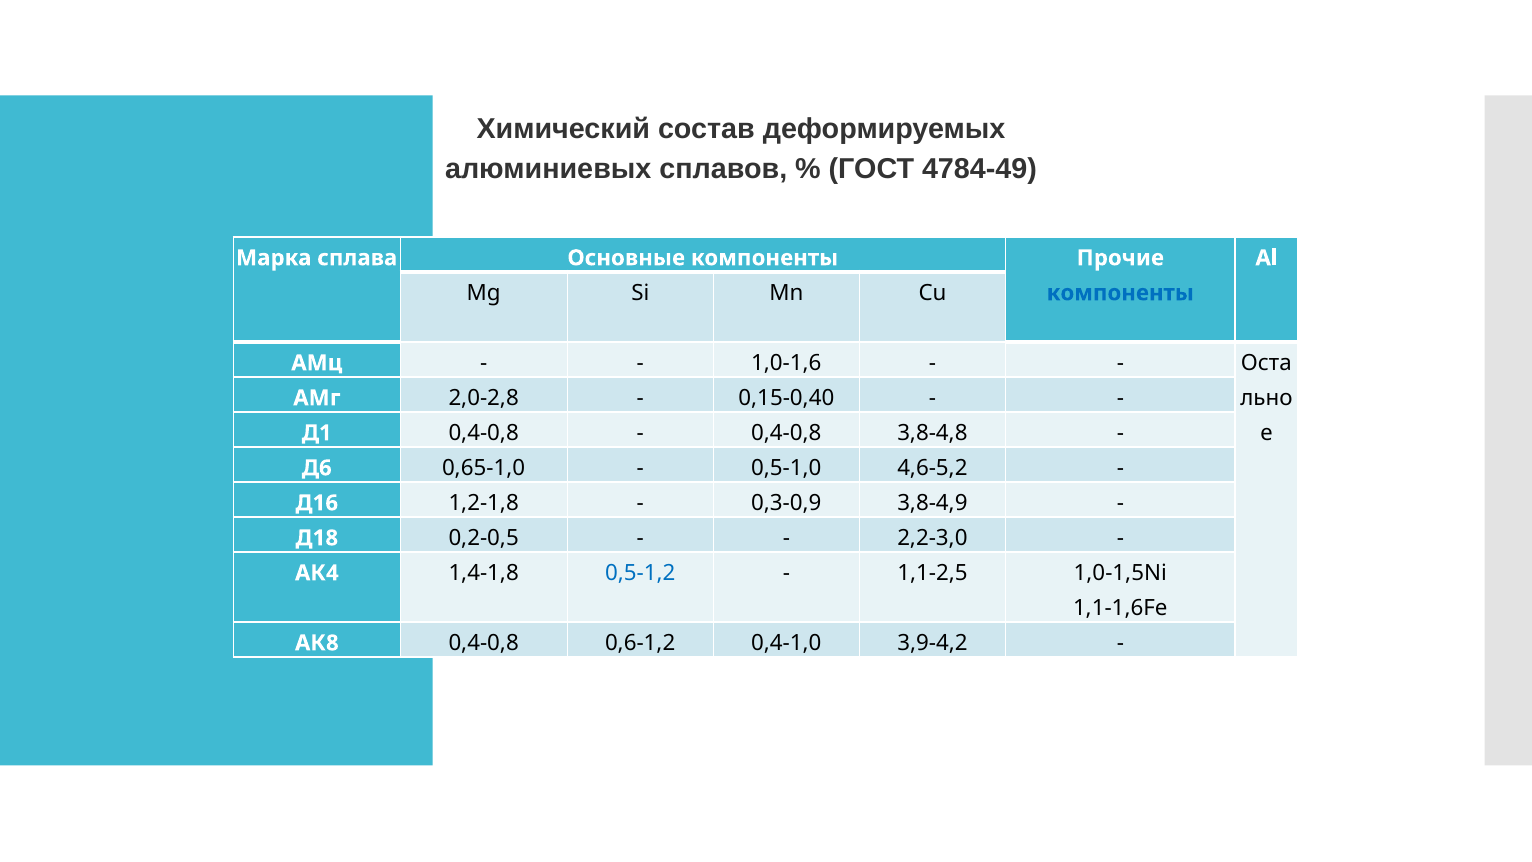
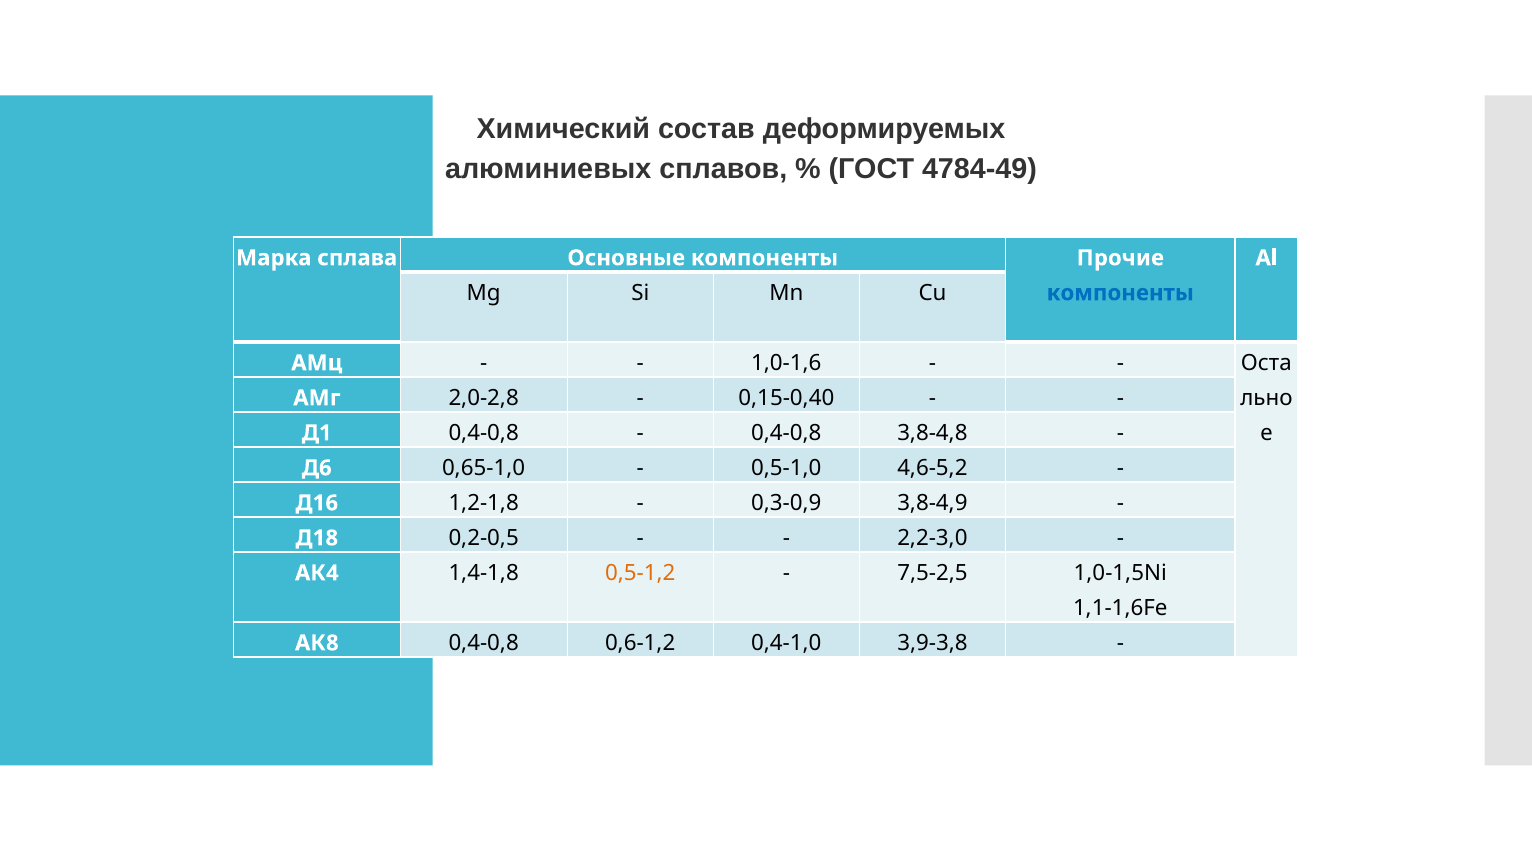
0,5-1,2 colour: blue -> orange
1,1-2,5: 1,1-2,5 -> 7,5-2,5
3,9-4,2: 3,9-4,2 -> 3,9-3,8
